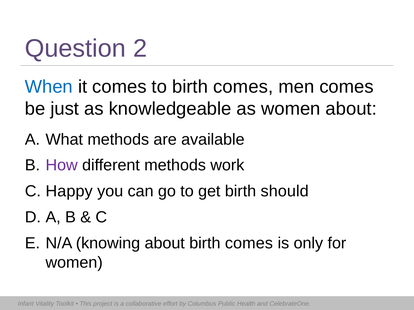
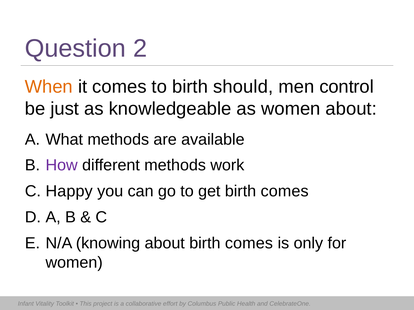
When colour: blue -> orange
to birth comes: comes -> should
men comes: comes -> control
get birth should: should -> comes
